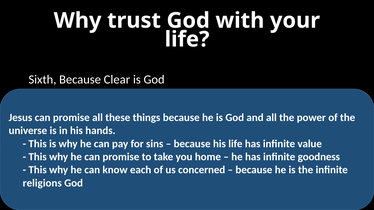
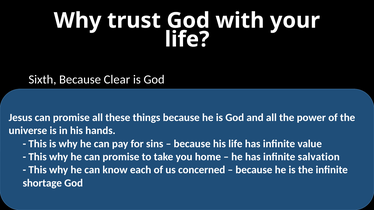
goodness: goodness -> salvation
religions: religions -> shortage
